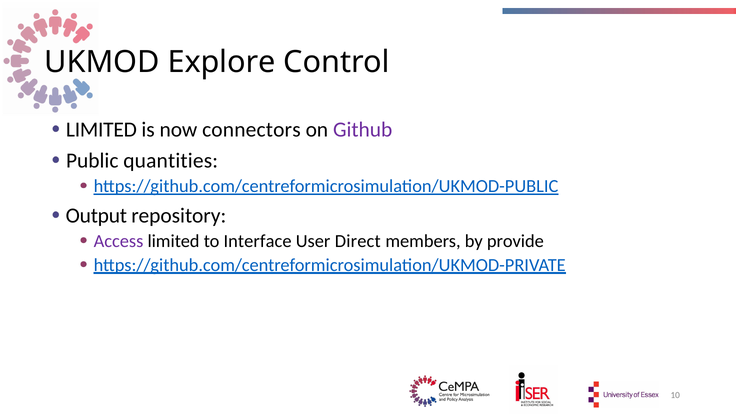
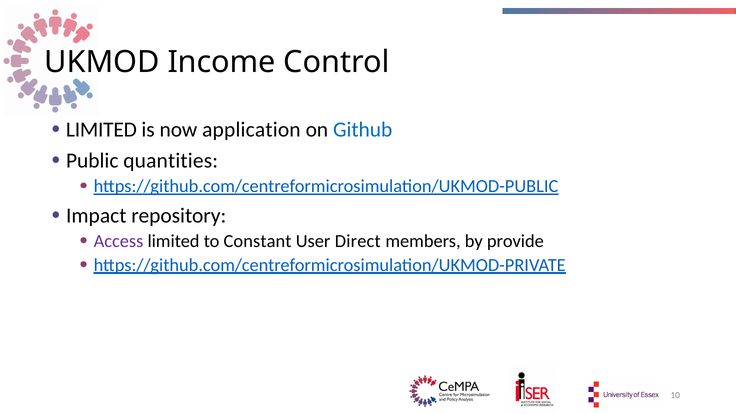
Explore: Explore -> Income
connectors: connectors -> application
Github colour: purple -> blue
Output: Output -> Impact
Interface: Interface -> Constant
